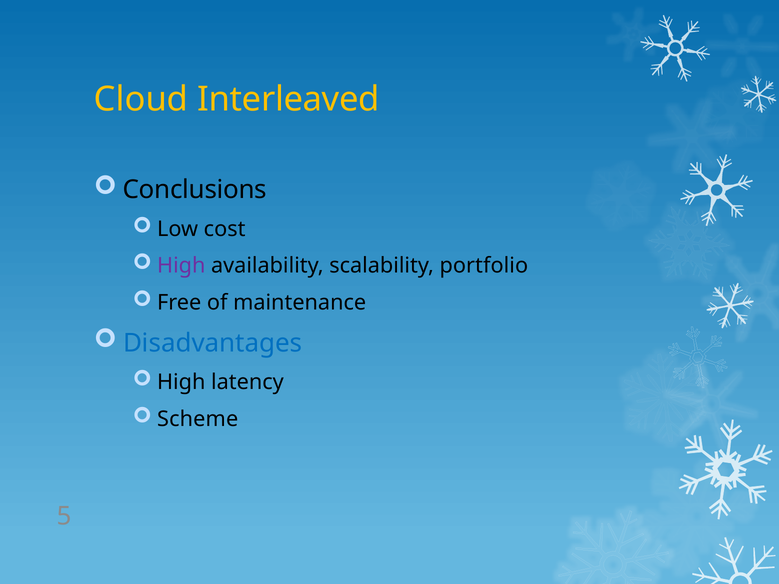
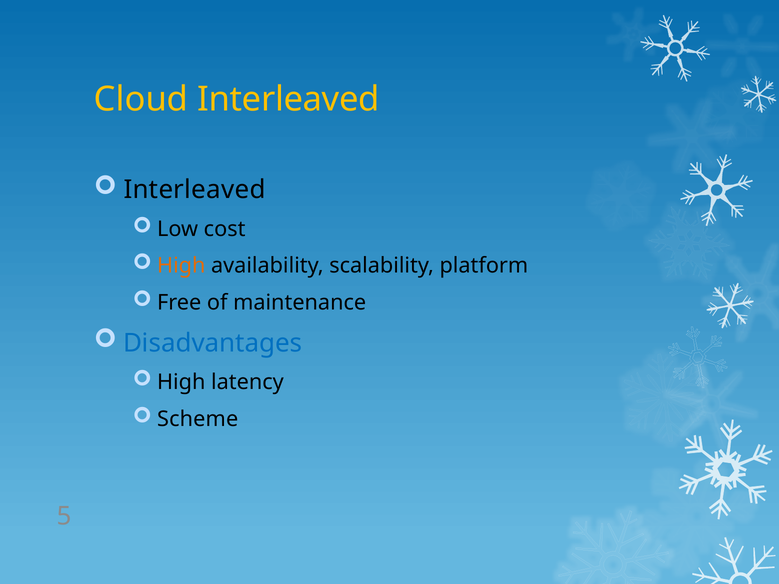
Conclusions at (195, 190): Conclusions -> Interleaved
High at (181, 266) colour: purple -> orange
portfolio: portfolio -> platform
